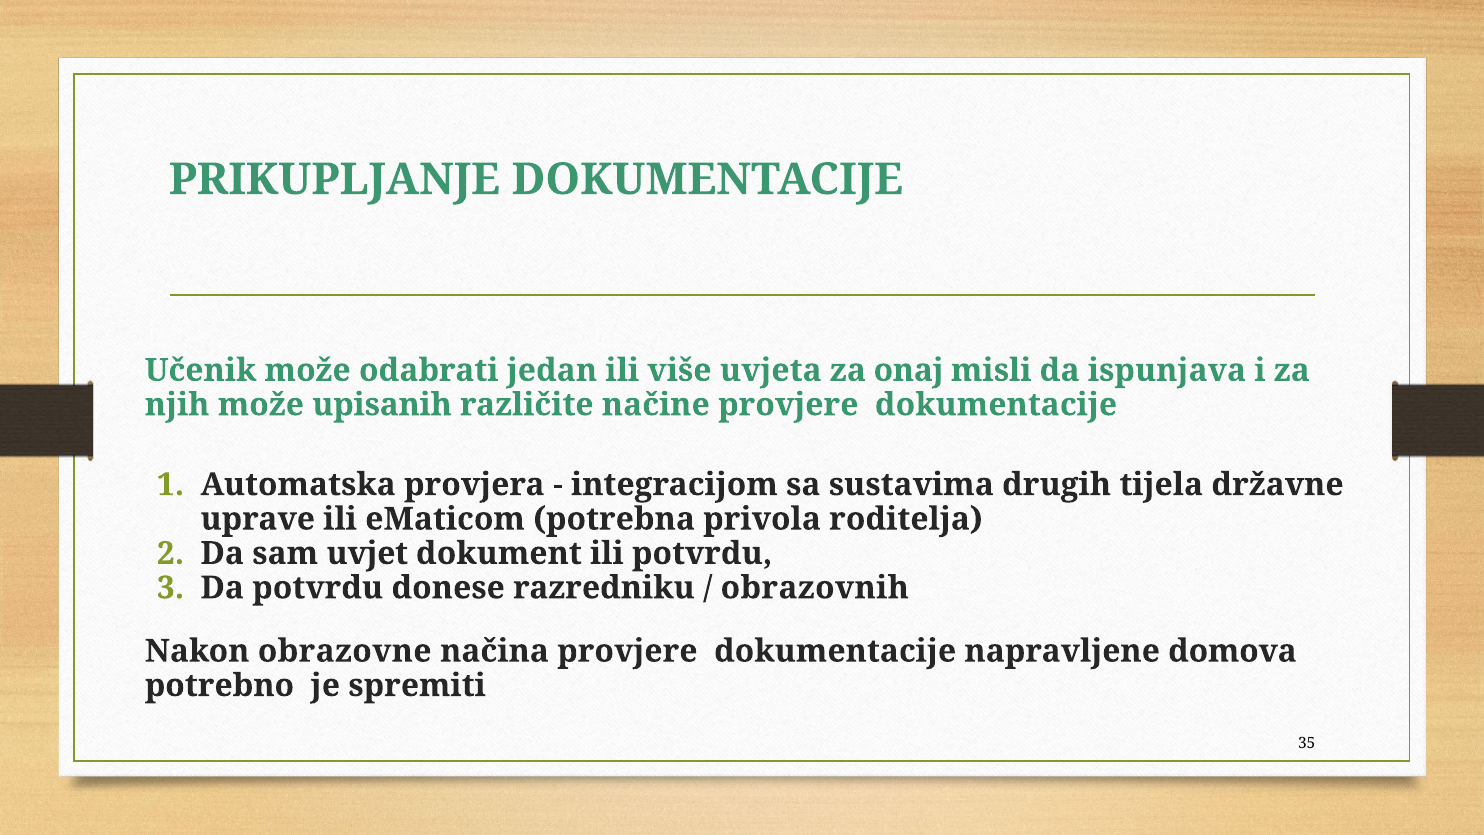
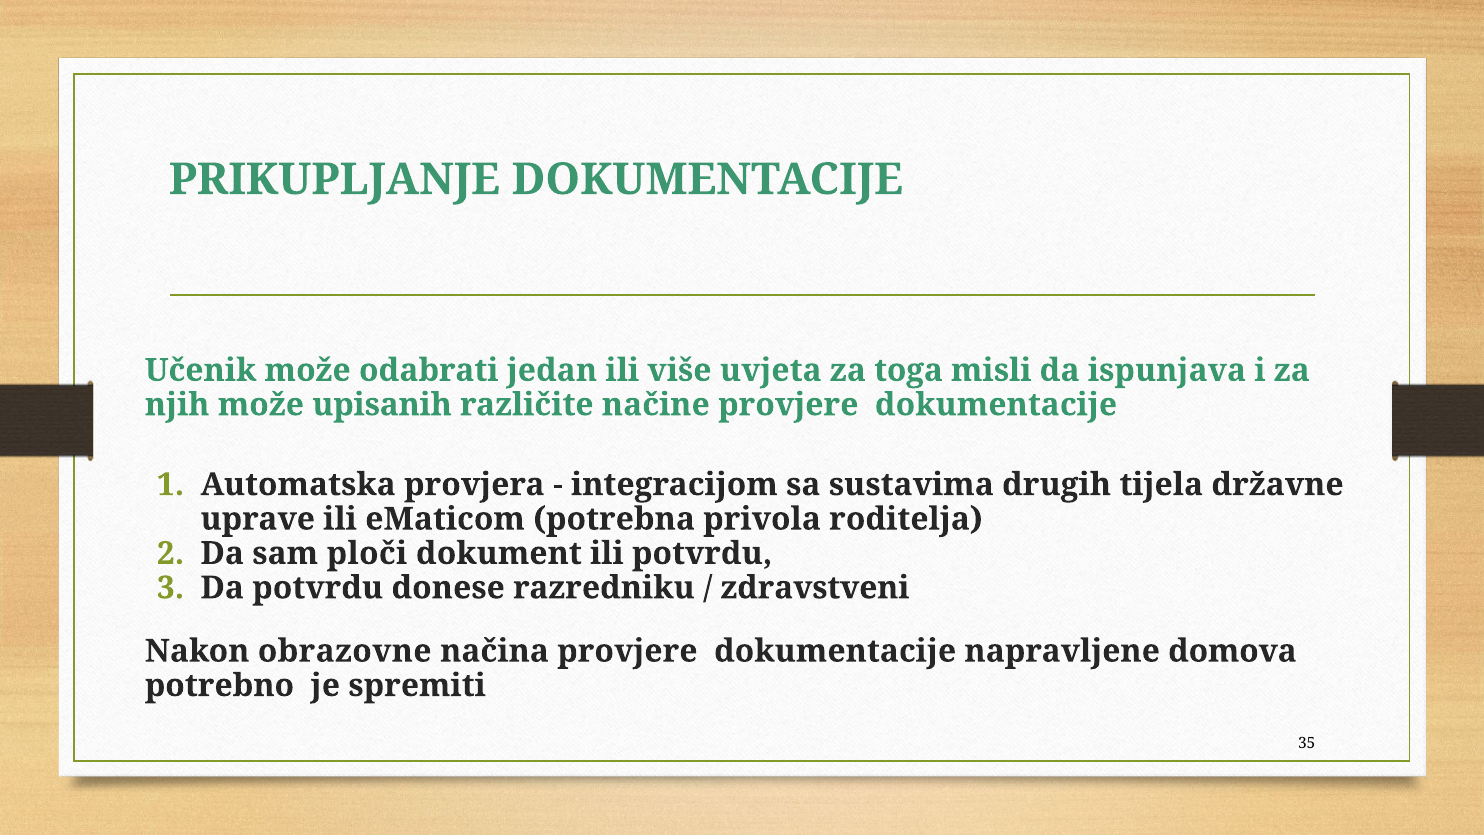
onaj: onaj -> toga
uvjet: uvjet -> ploči
obrazovnih: obrazovnih -> zdravstveni
